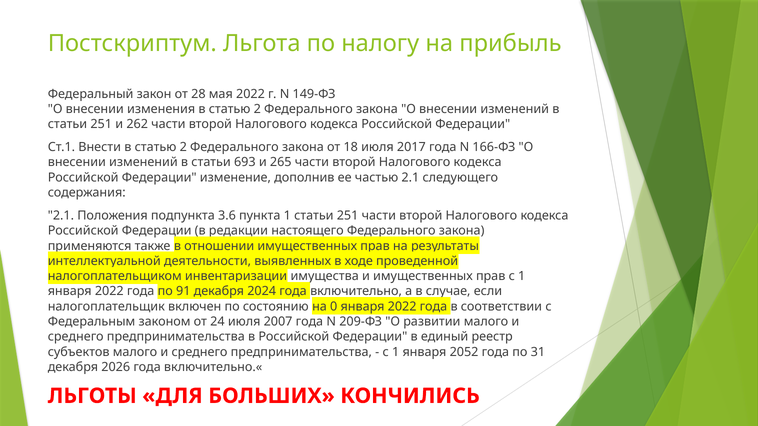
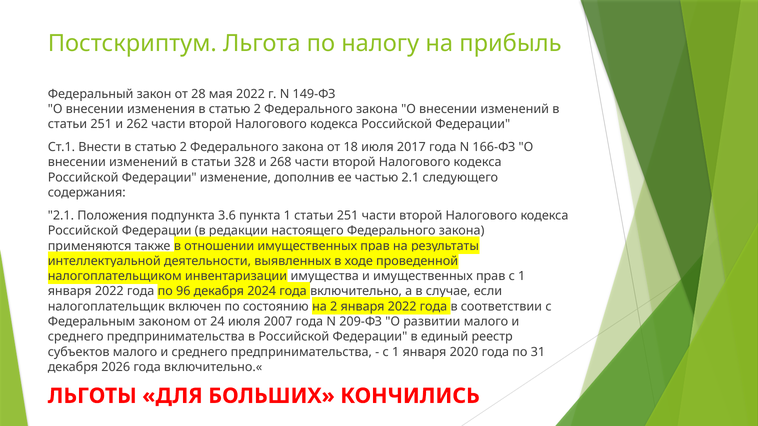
693: 693 -> 328
265: 265 -> 268
91: 91 -> 96
на 0: 0 -> 2
2052: 2052 -> 2020
